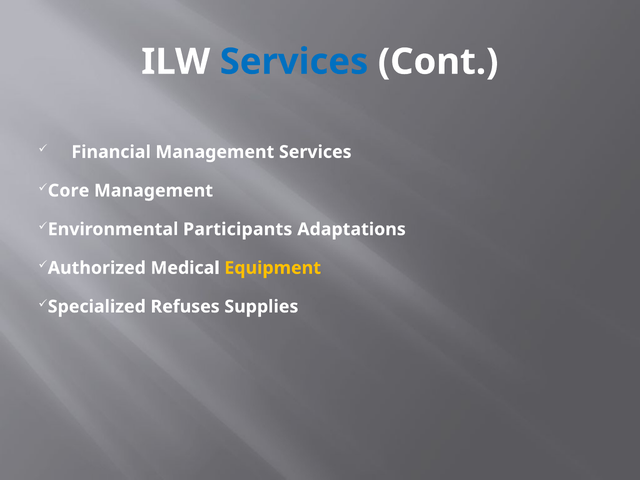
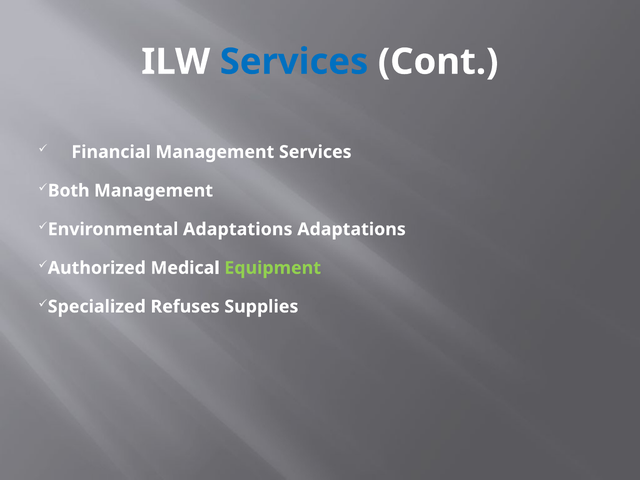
Core: Core -> Both
Environmental Participants: Participants -> Adaptations
Equipment colour: yellow -> light green
